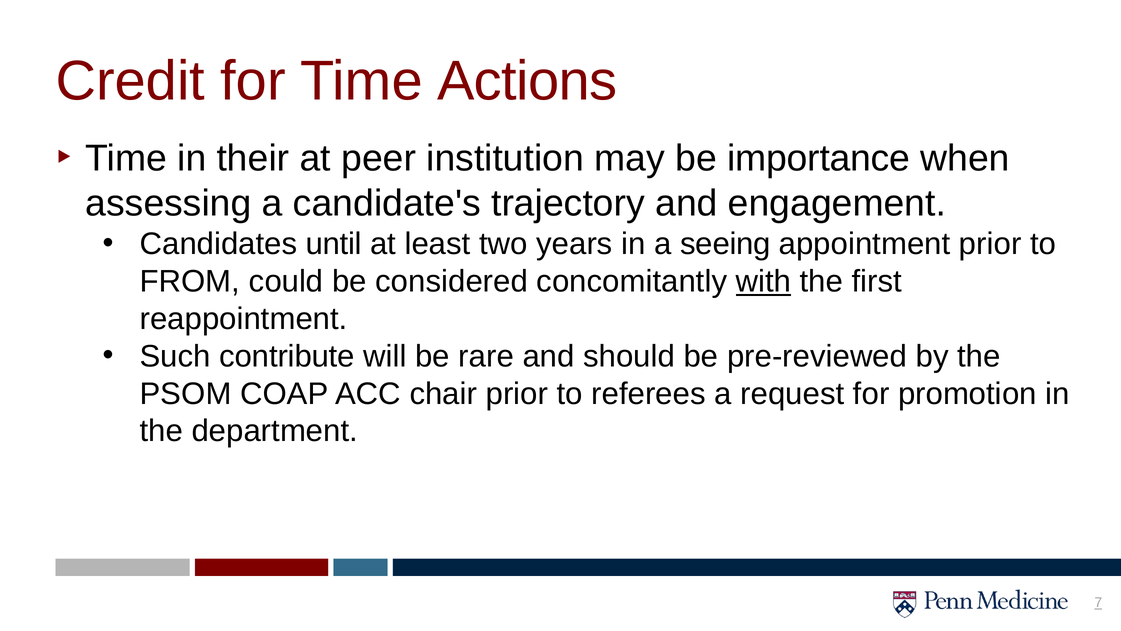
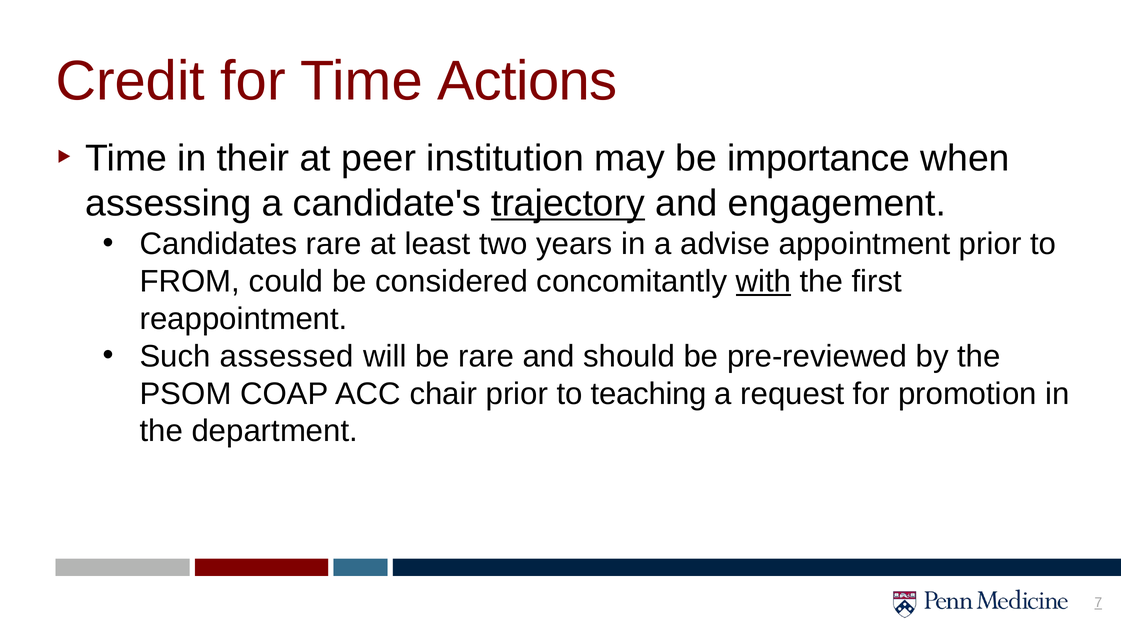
trajectory underline: none -> present
Candidates until: until -> rare
seeing: seeing -> advise
contribute: contribute -> assessed
referees: referees -> teaching
